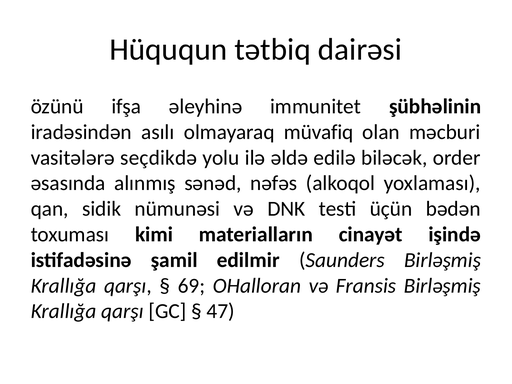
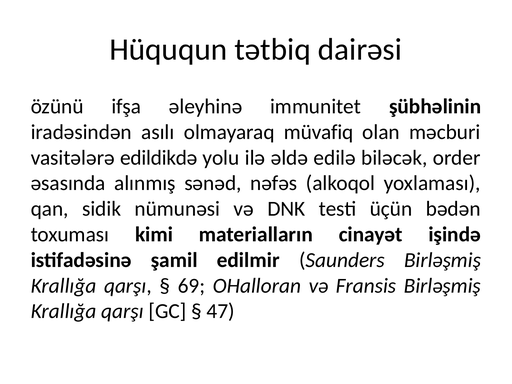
seçdikdə: seçdikdə -> edildikdə
